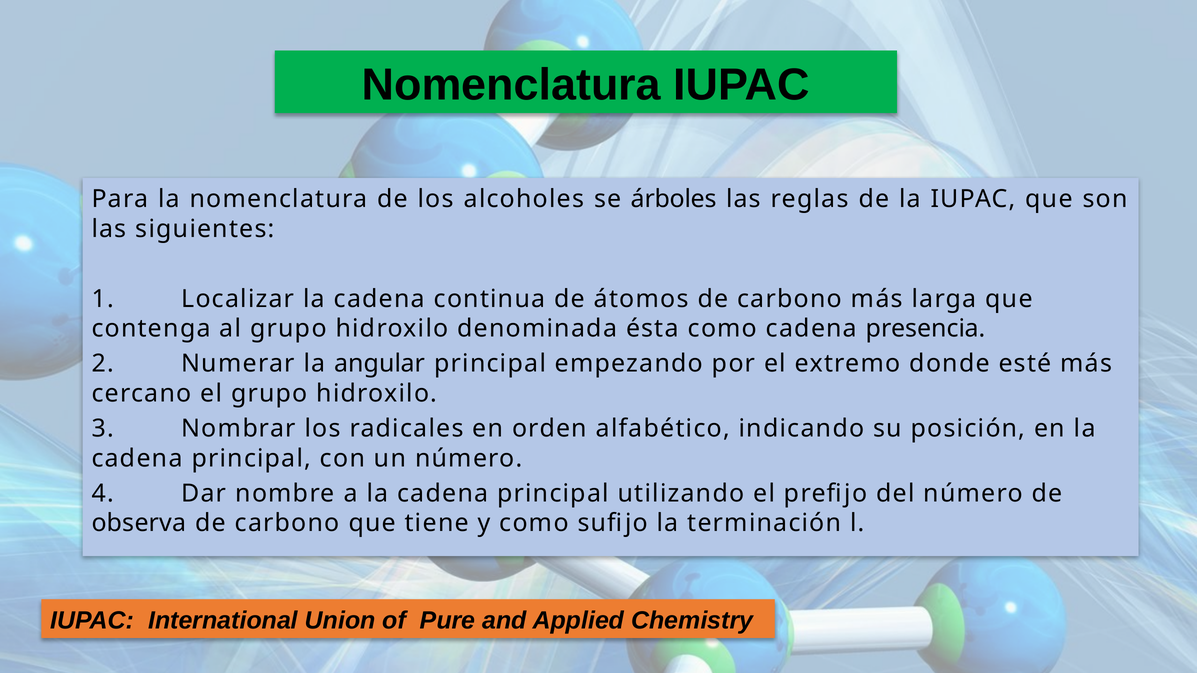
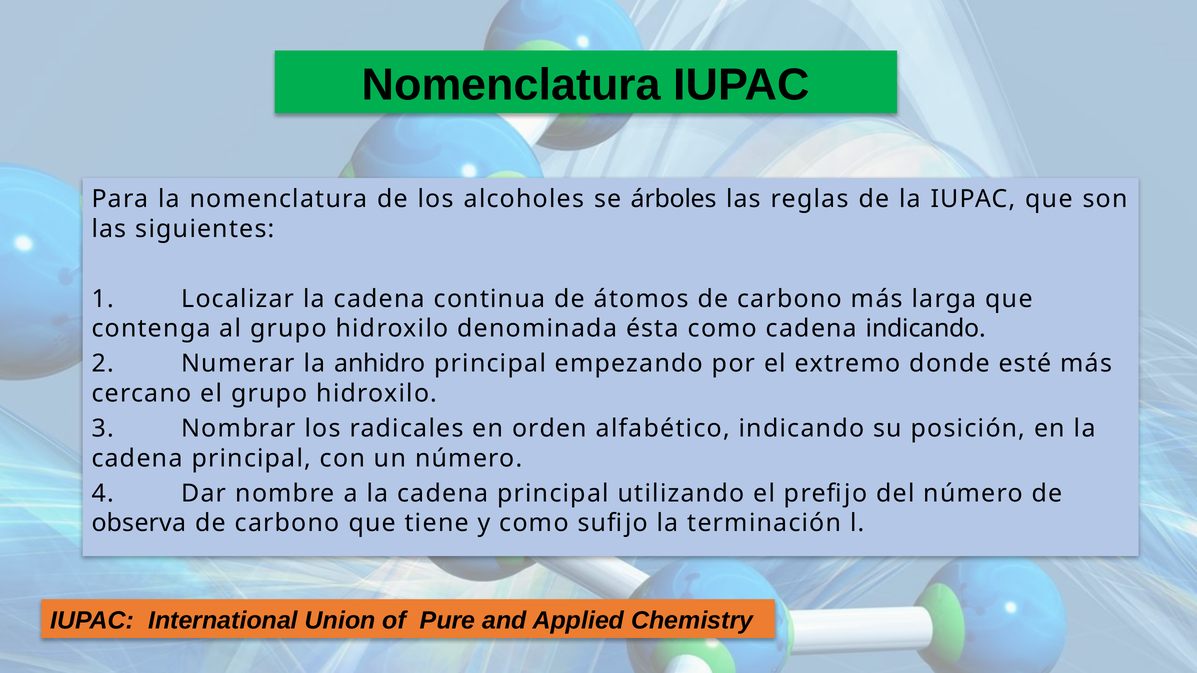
cadena presencia: presencia -> indicando
angular: angular -> anhidro
